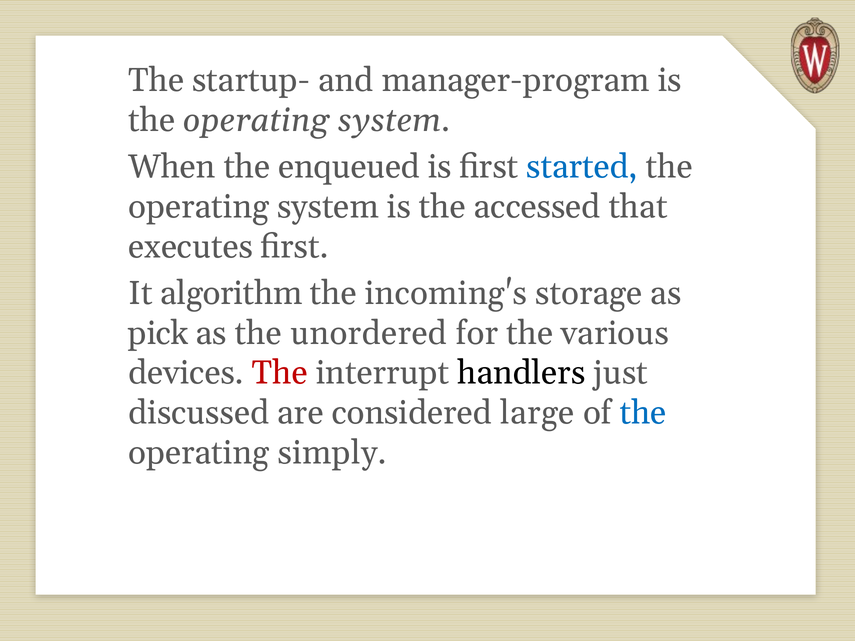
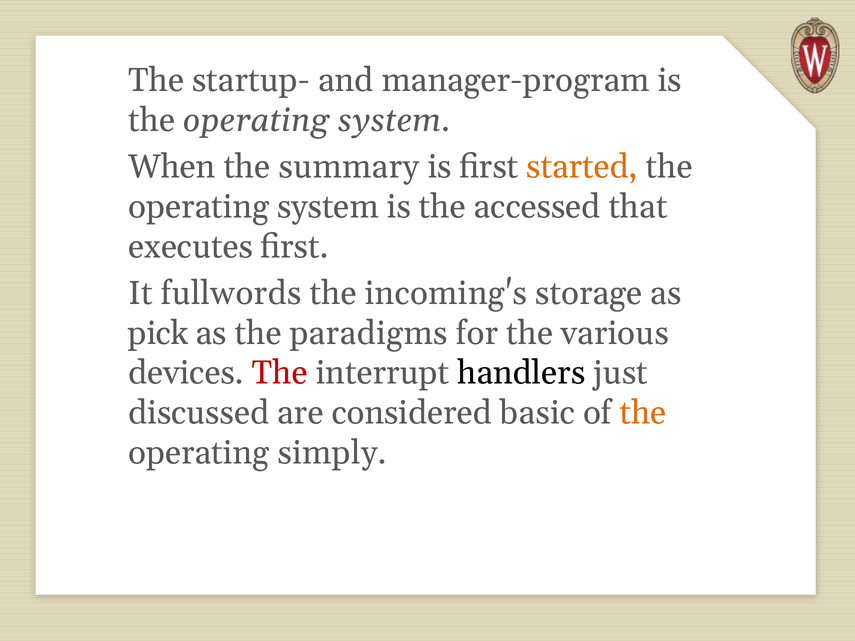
enqueued: enqueued -> summary
started colour: blue -> orange
algorithm: algorithm -> fullwords
unordered: unordered -> paradigms
large: large -> basic
the at (643, 413) colour: blue -> orange
